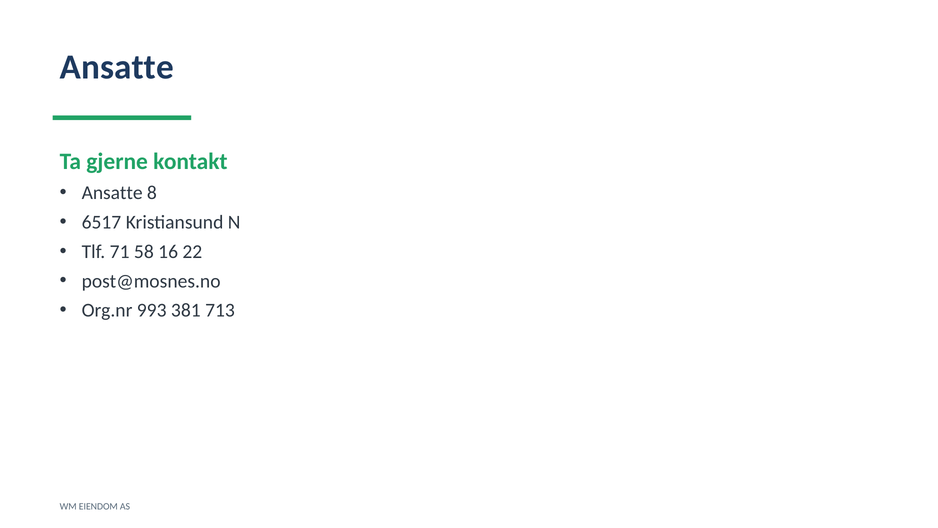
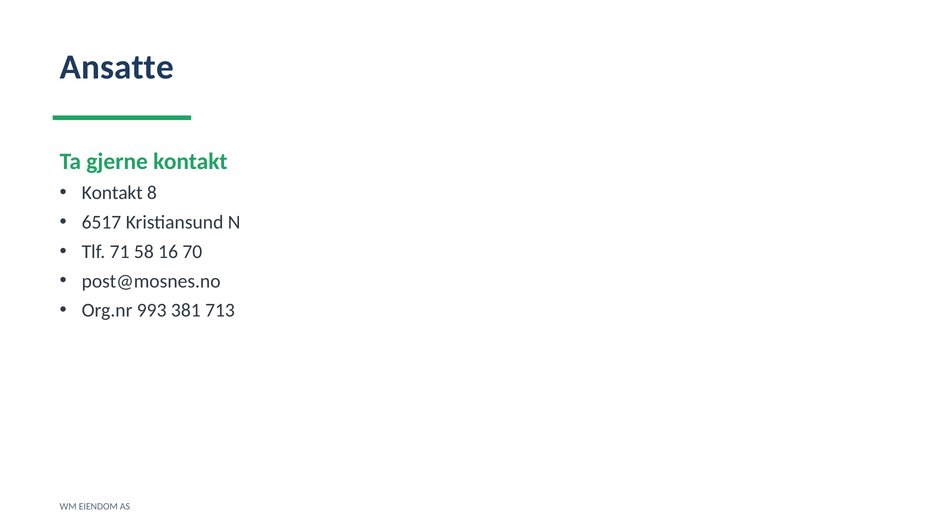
Ansatte at (112, 193): Ansatte -> Kontakt
22: 22 -> 70
